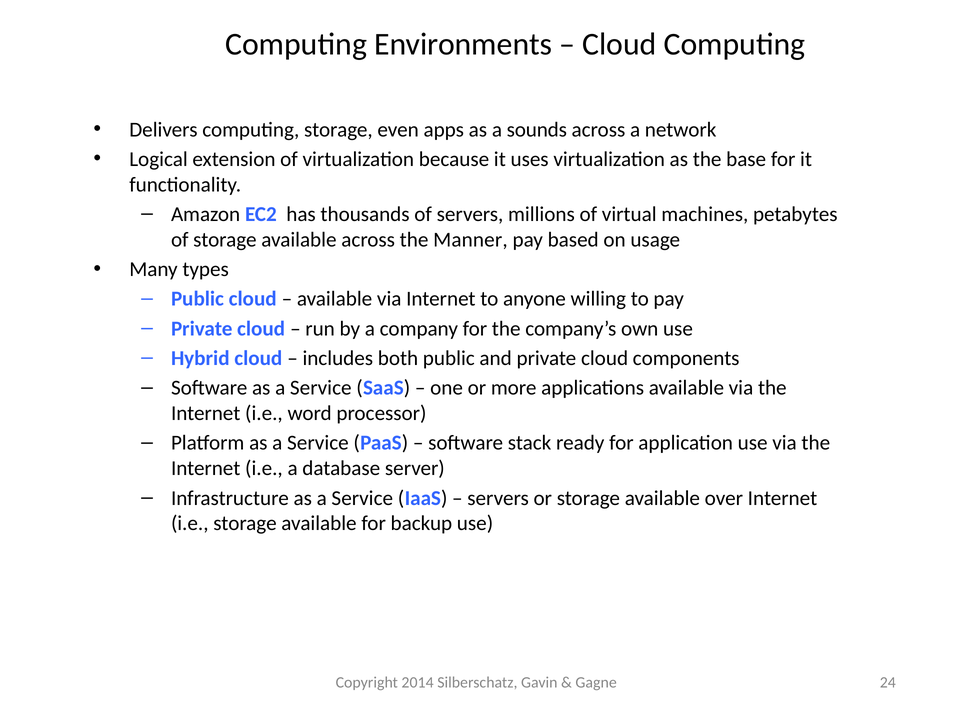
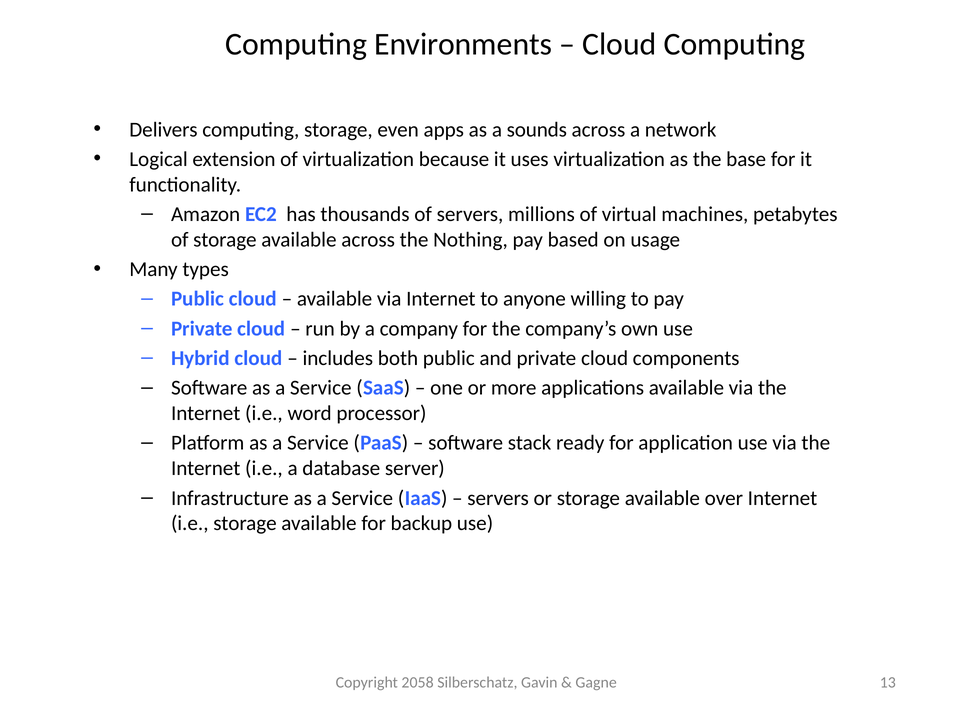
Manner: Manner -> Nothing
2014: 2014 -> 2058
24: 24 -> 13
